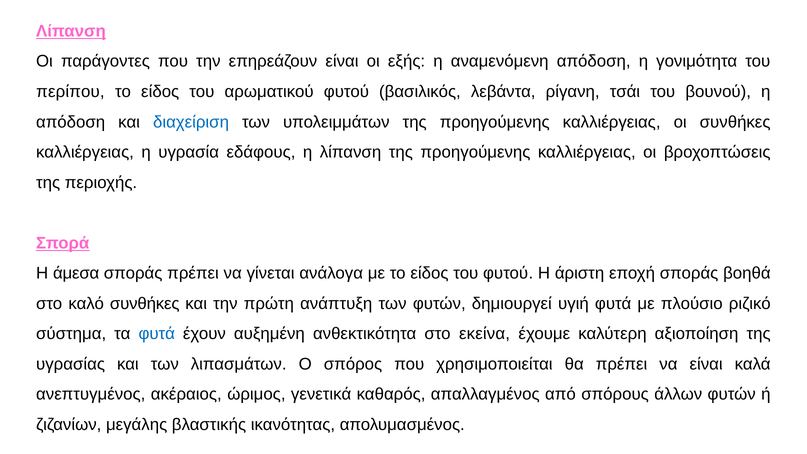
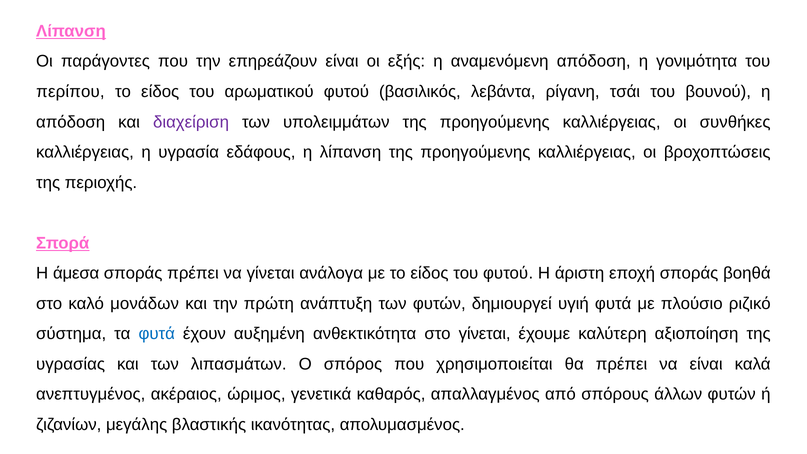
διαχείριση colour: blue -> purple
καλό συνθήκες: συνθήκες -> μονάδων
στο εκείνα: εκείνα -> γίνεται
